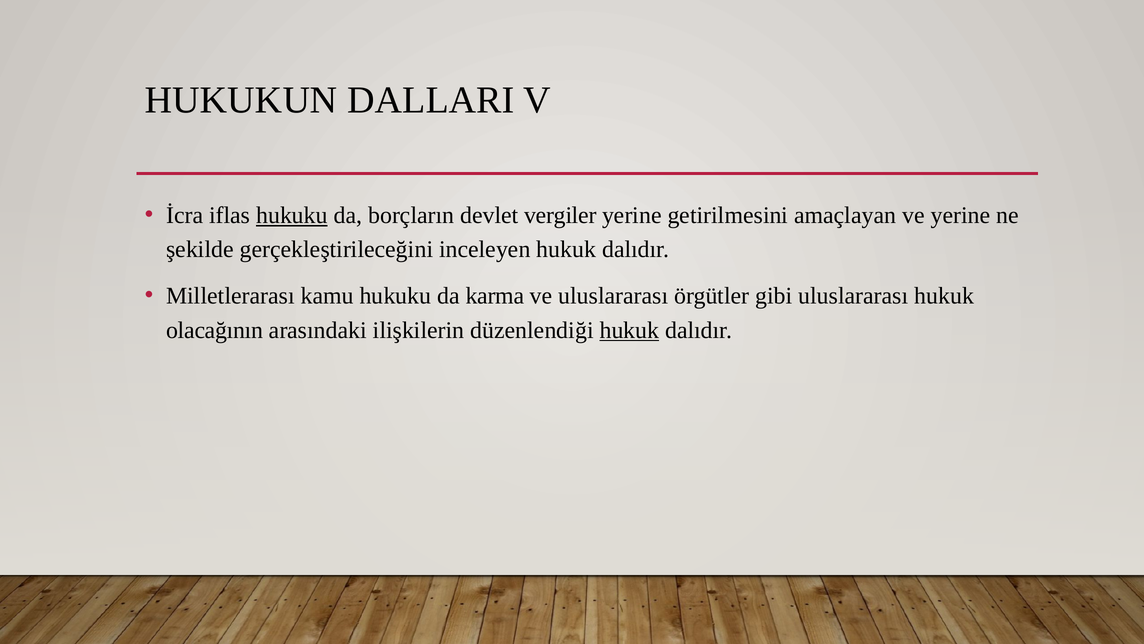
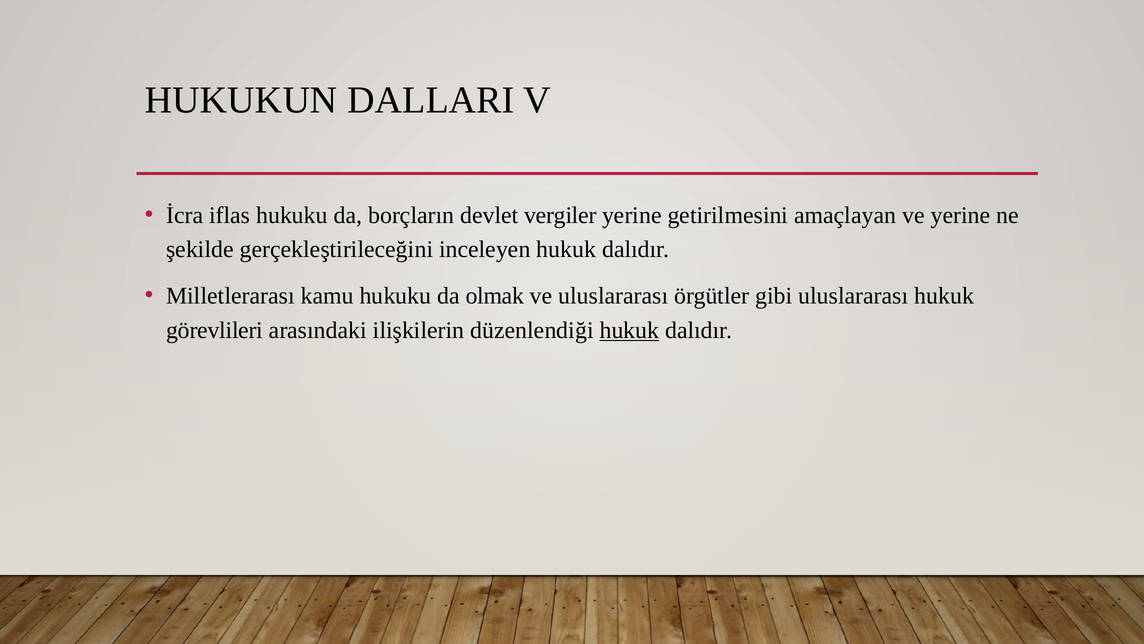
hukuku at (292, 215) underline: present -> none
karma: karma -> olmak
olacağının: olacağının -> görevlileri
